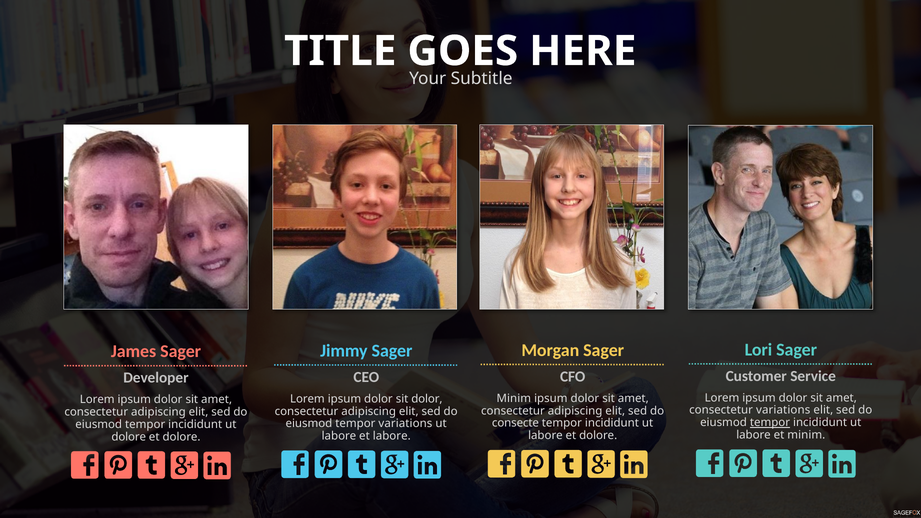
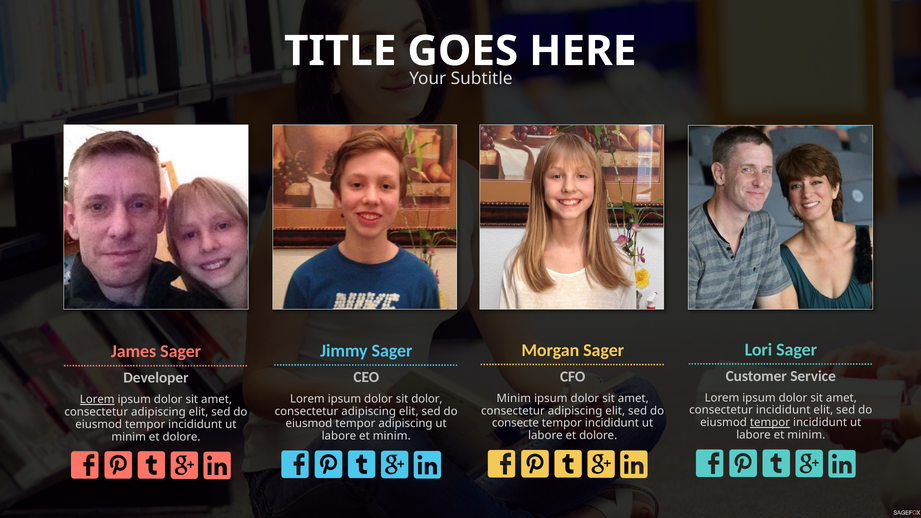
Lorem at (97, 400) underline: none -> present
consectetur variations: variations -> incididunt
tempor variations: variations -> adipiscing
labore at (392, 436): labore -> minim
dolore at (129, 437): dolore -> minim
